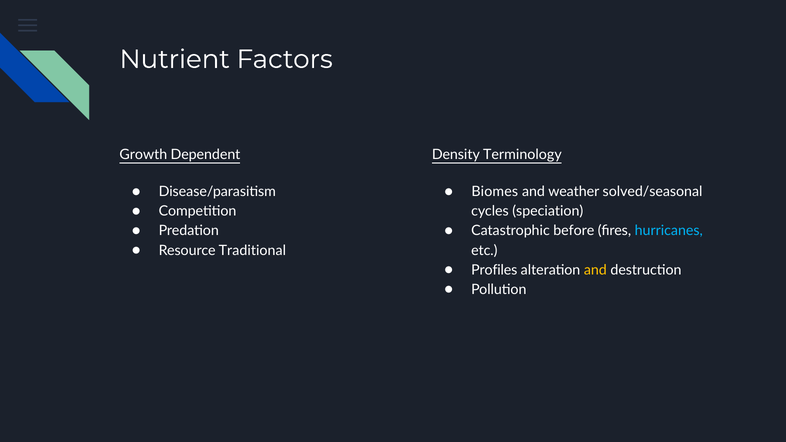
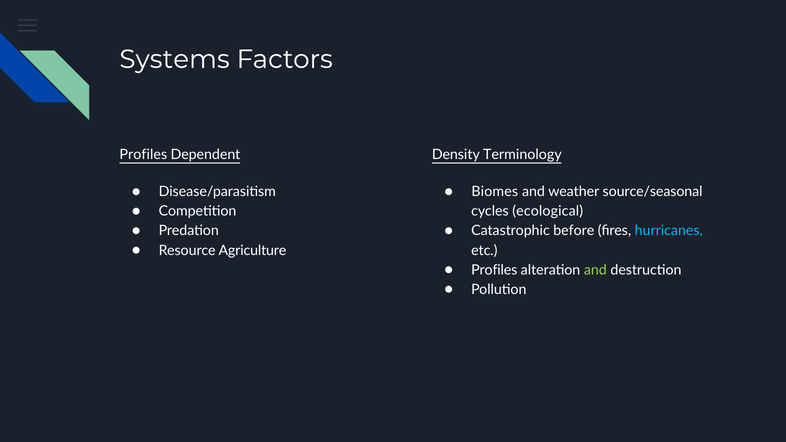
Nutrient: Nutrient -> Systems
Growth at (143, 155): Growth -> Profiles
solved/seasonal: solved/seasonal -> source/seasonal
speciation: speciation -> ecological
Traditional: Traditional -> Agriculture
and at (595, 270) colour: yellow -> light green
